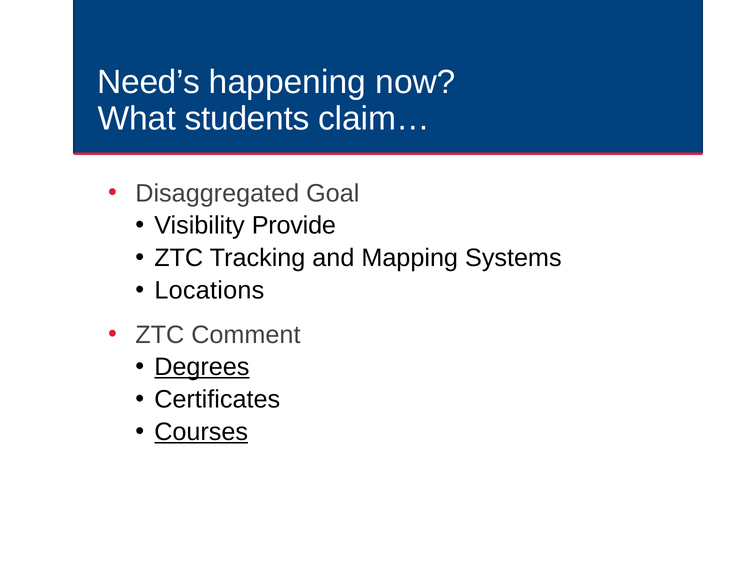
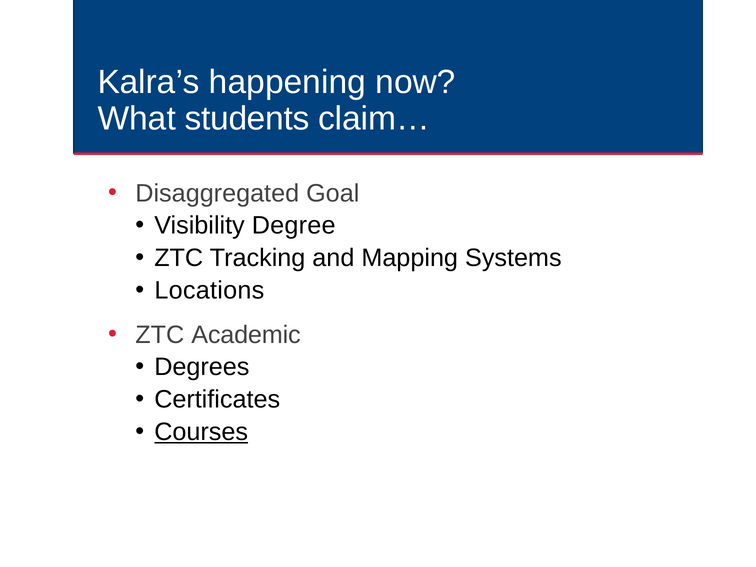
Need’s: Need’s -> Kalra’s
Provide: Provide -> Degree
Comment: Comment -> Academic
Degrees underline: present -> none
